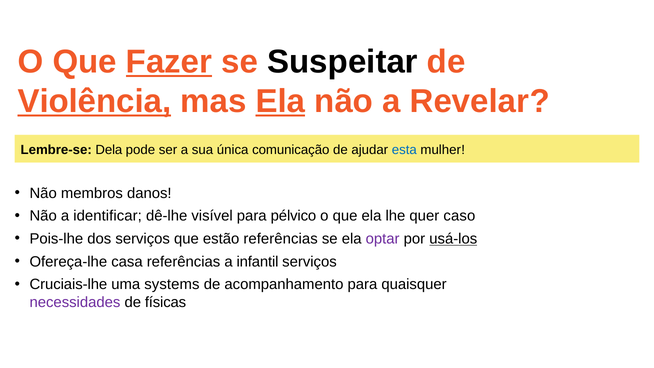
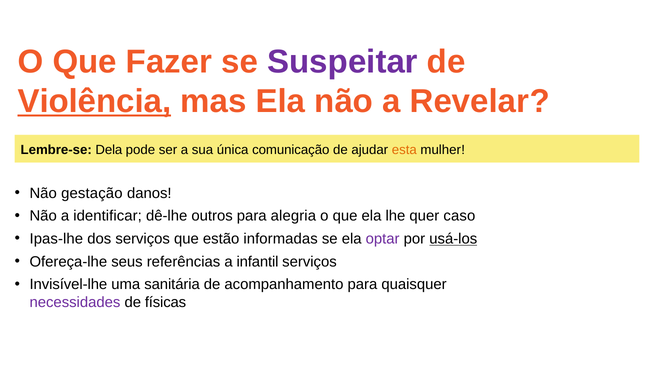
Fazer underline: present -> none
Suspeitar colour: black -> purple
Ela at (280, 101) underline: present -> none
esta colour: blue -> orange
membros: membros -> gestação
visível: visível -> outros
pélvico: pélvico -> alegria
Pois-lhe: Pois-lhe -> Ipas-lhe
estão referências: referências -> informadas
casa: casa -> seus
Cruciais-lhe: Cruciais-lhe -> Invisível-lhe
systems: systems -> sanitária
